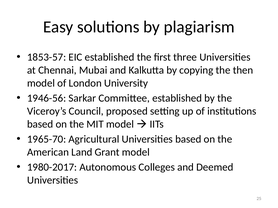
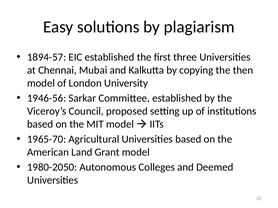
1853-57: 1853-57 -> 1894-57
1980-2017: 1980-2017 -> 1980-2050
